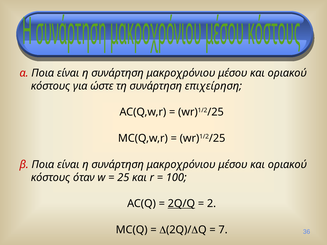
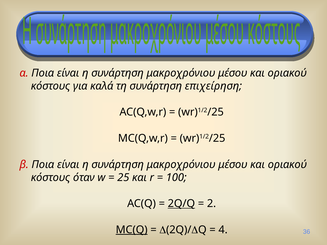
ώστε: ώστε -> καλά
MC(Q underline: none -> present
7: 7 -> 4
